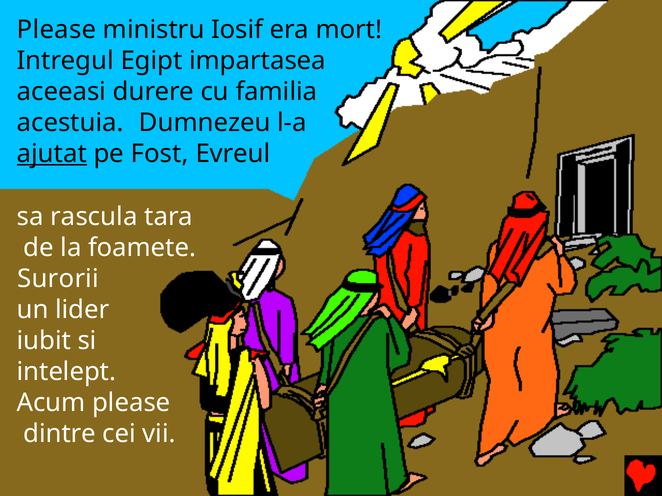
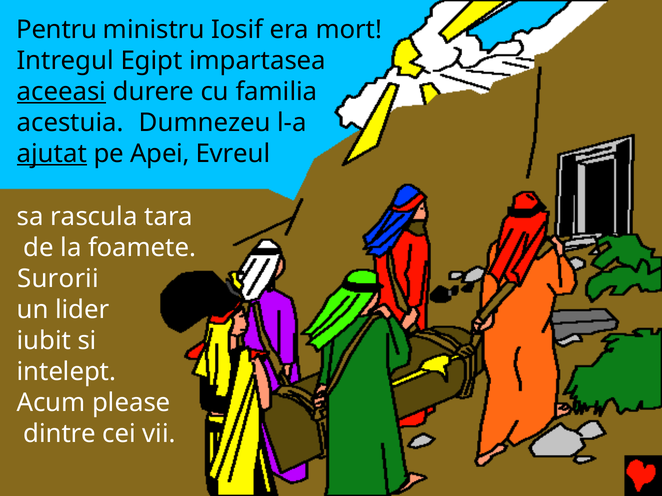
Please at (56, 30): Please -> Pentru
aceeasi underline: none -> present
Fost: Fost -> Apei
